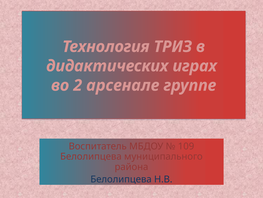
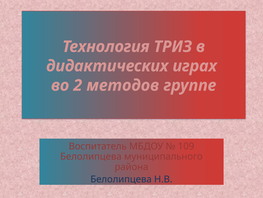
арсенале: арсенале -> методов
